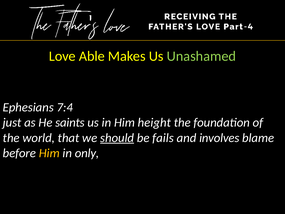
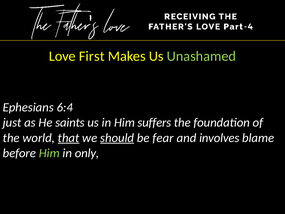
Able: Able -> First
7:4: 7:4 -> 6:4
height: height -> suffers
that underline: none -> present
fails: fails -> fear
Him at (49, 153) colour: yellow -> light green
